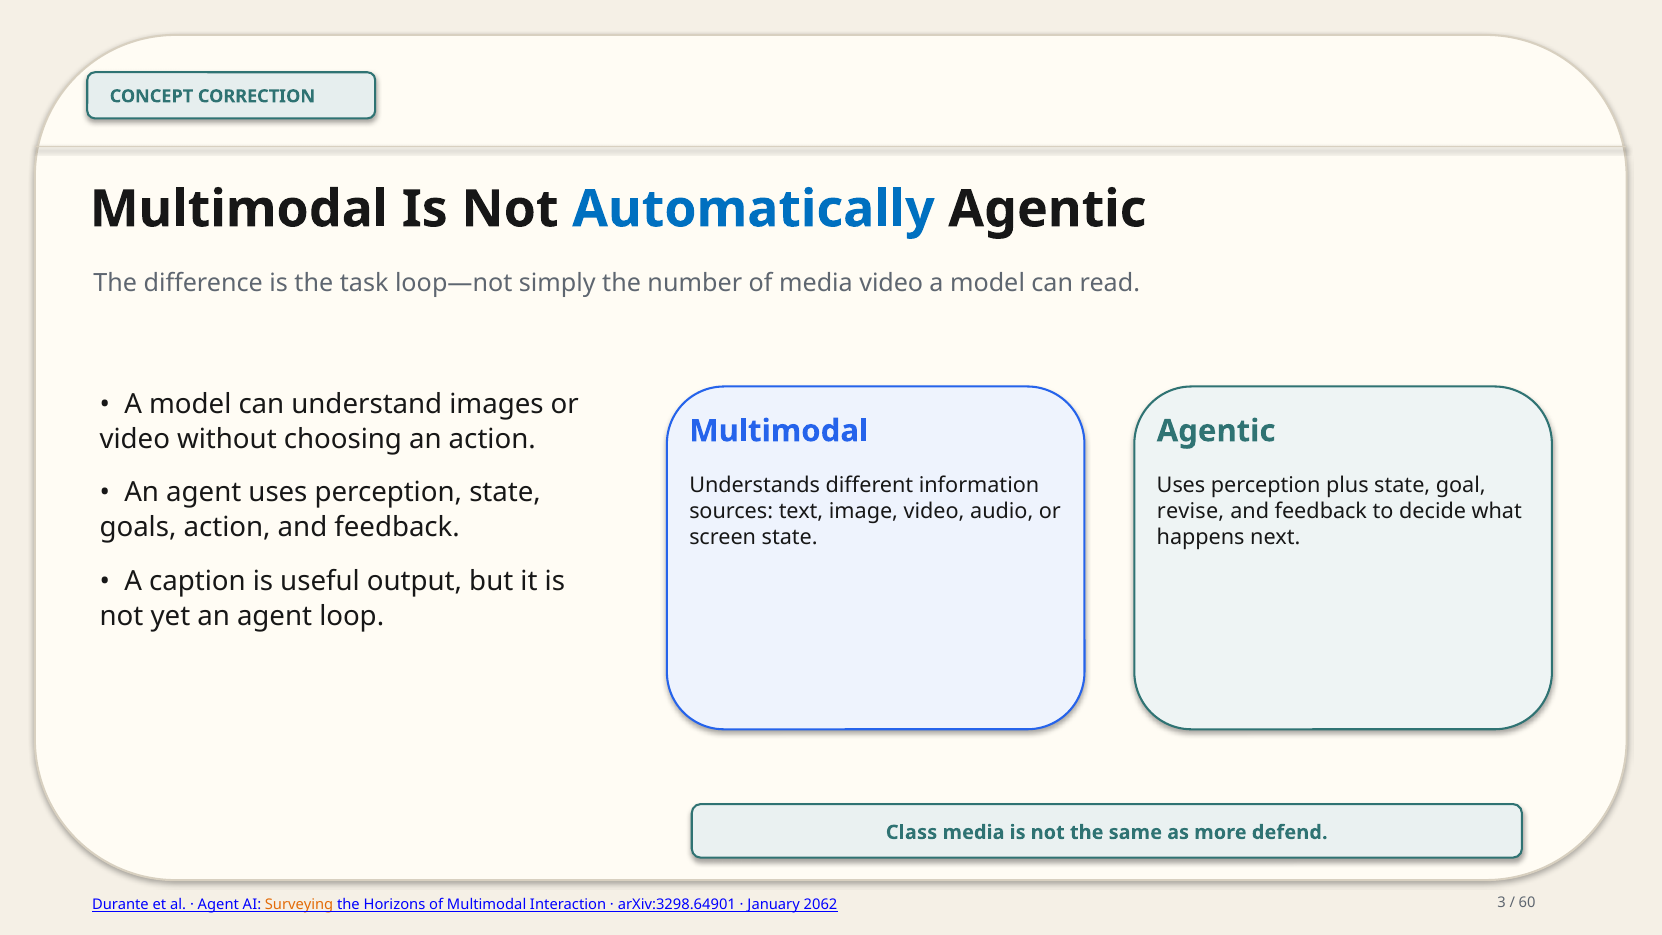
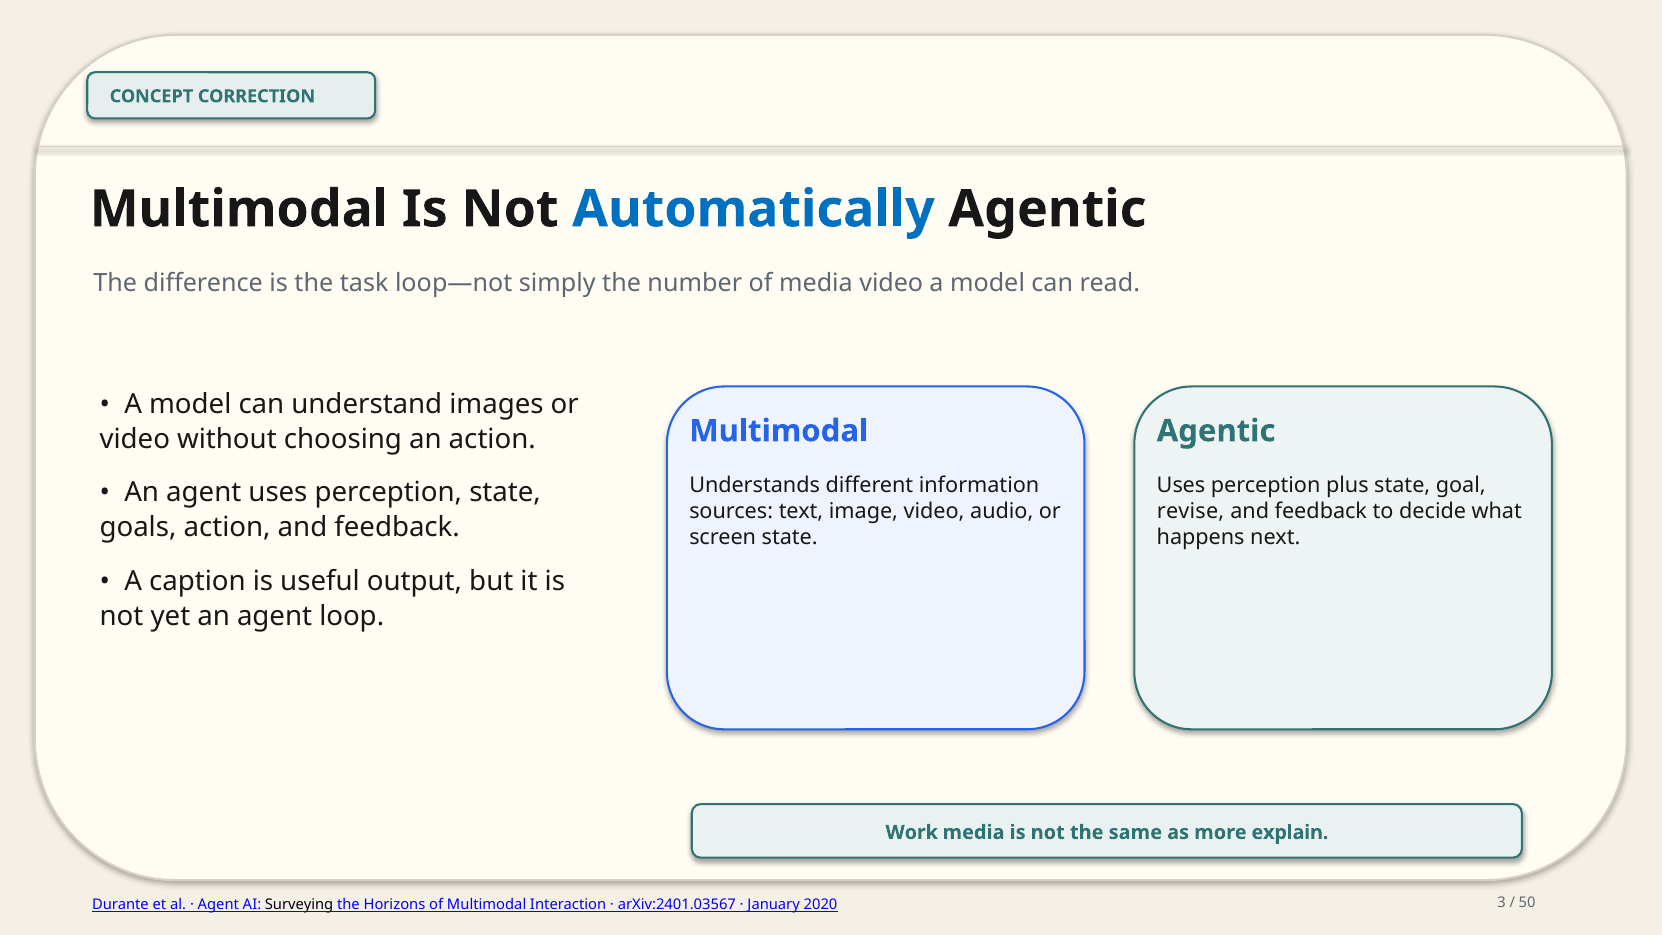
Class: Class -> Work
defend: defend -> explain
Surveying colour: orange -> black
arXiv:3298.64901: arXiv:3298.64901 -> arXiv:2401.03567
2062: 2062 -> 2020
60: 60 -> 50
